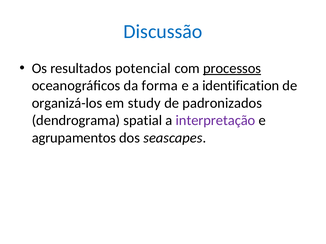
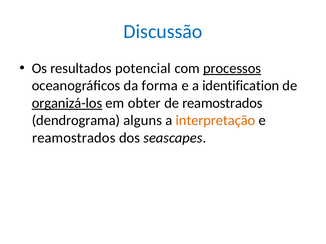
organizá-los underline: none -> present
study: study -> obter
de padronizados: padronizados -> reamostrados
spatial: spatial -> alguns
interpretação colour: purple -> orange
agrupamentos at (74, 138): agrupamentos -> reamostrados
